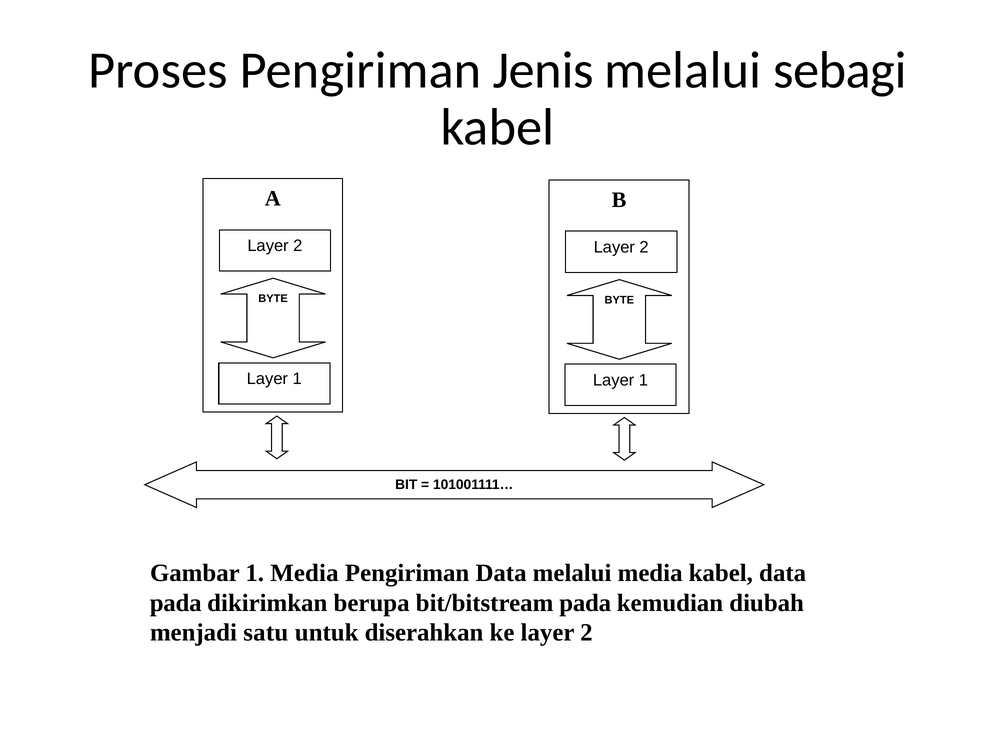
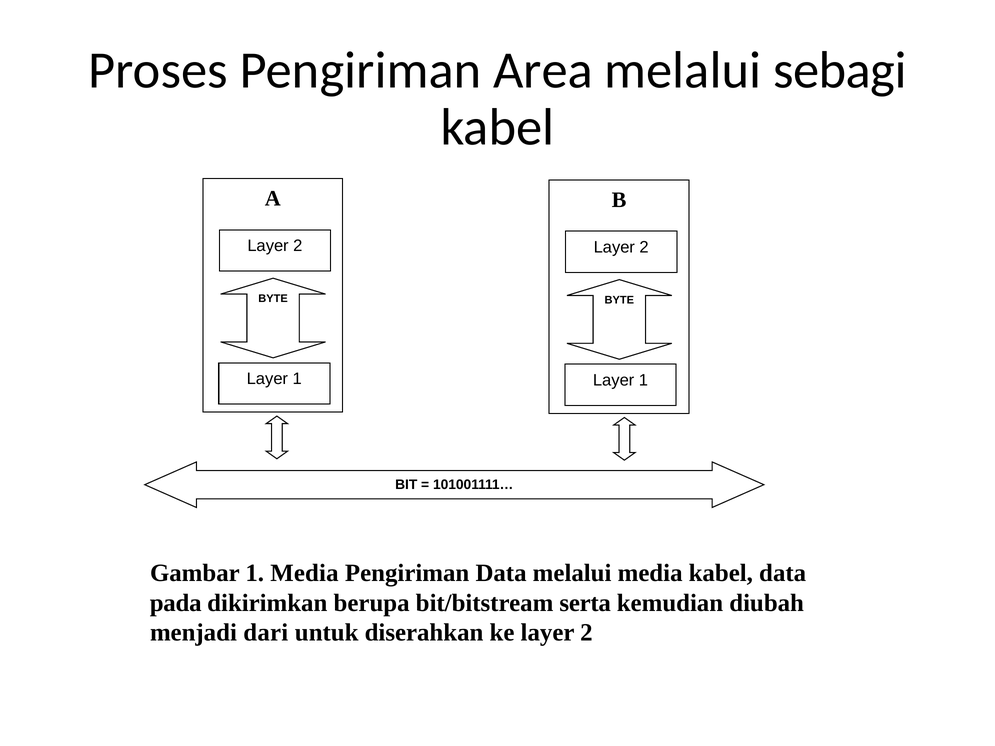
Jenis: Jenis -> Area
bit/bitstream pada: pada -> serta
satu: satu -> dari
